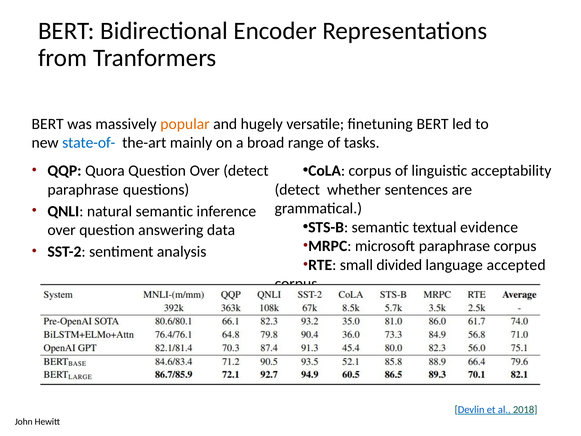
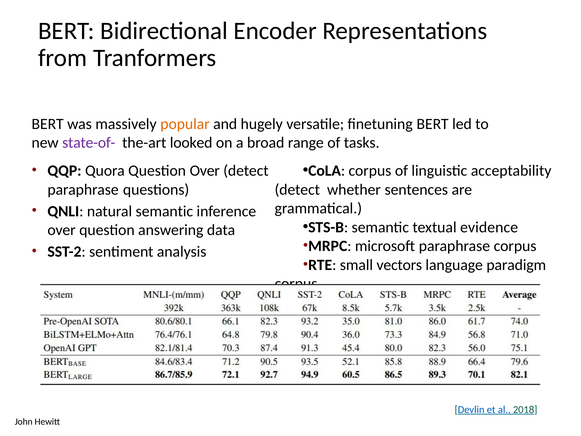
state-of- colour: blue -> purple
mainly: mainly -> looked
divided: divided -> vectors
accepted: accepted -> paradigm
